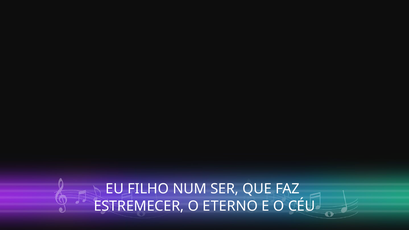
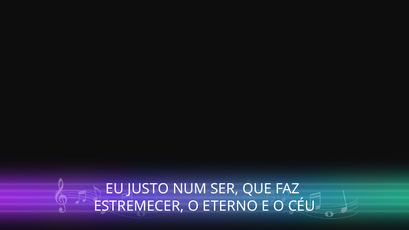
FILHO: FILHO -> JUSTO
